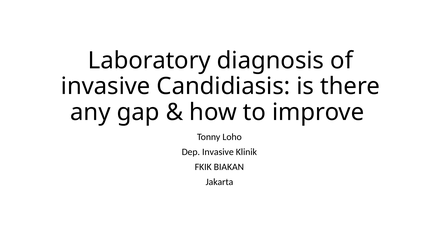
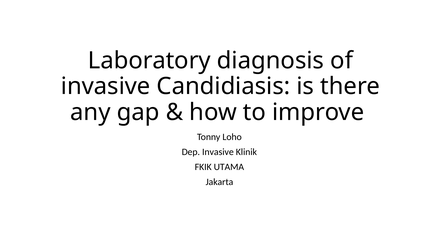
BIAKAN: BIAKAN -> UTAMA
